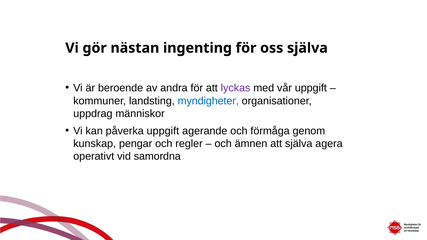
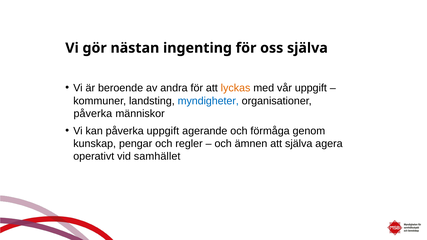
lyckas colour: purple -> orange
uppdrag at (93, 114): uppdrag -> påverka
samordna: samordna -> samhället
